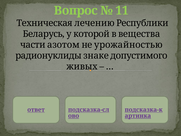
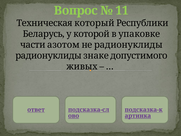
лечению: лечению -> который
вещества: вещества -> упаковке
не урожайностью: урожайностью -> радионуклиды
